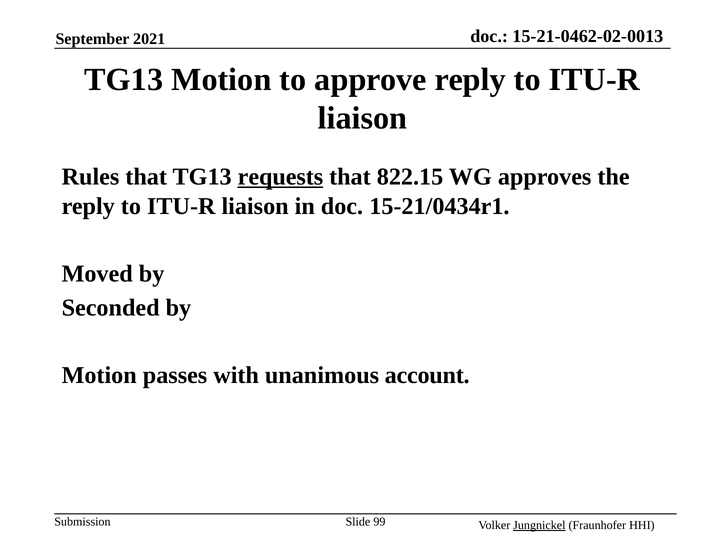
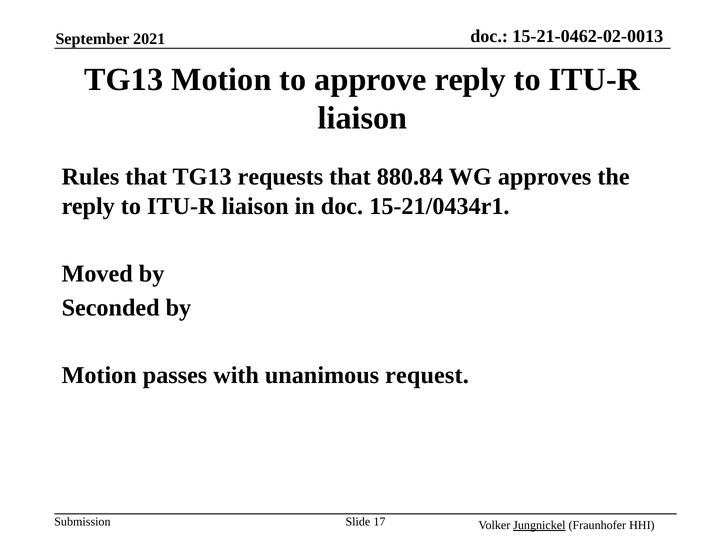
requests underline: present -> none
822.15: 822.15 -> 880.84
account: account -> request
99: 99 -> 17
